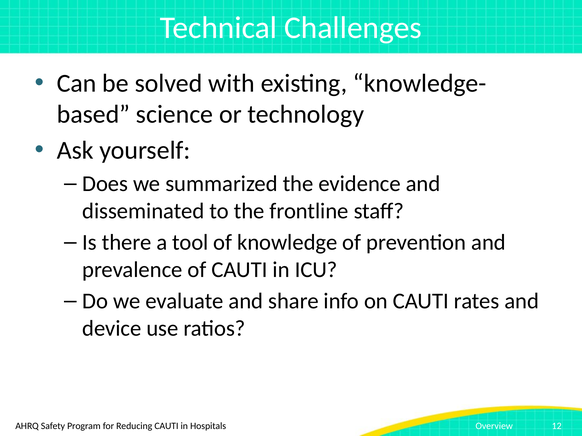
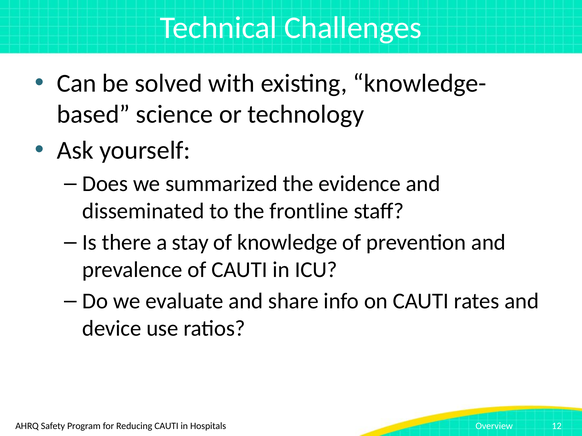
tool: tool -> stay
